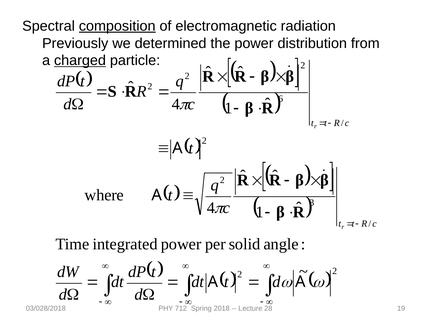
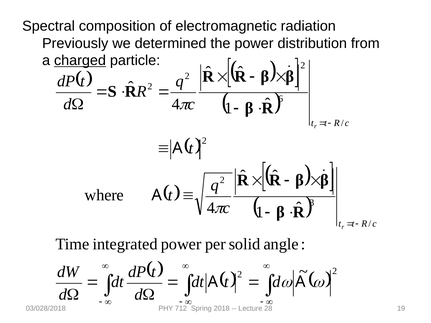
composition underline: present -> none
